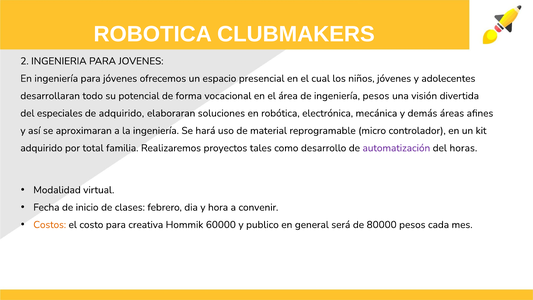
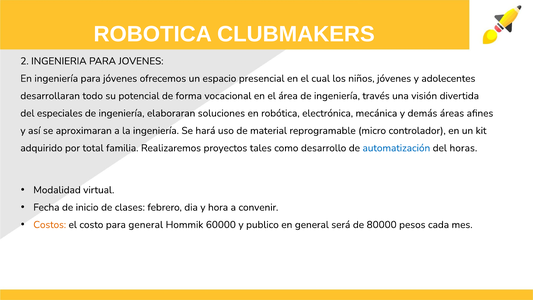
ingeniería pesos: pesos -> través
adquirido at (121, 113): adquirido -> ingeniería
automatización colour: purple -> blue
para creativa: creativa -> general
